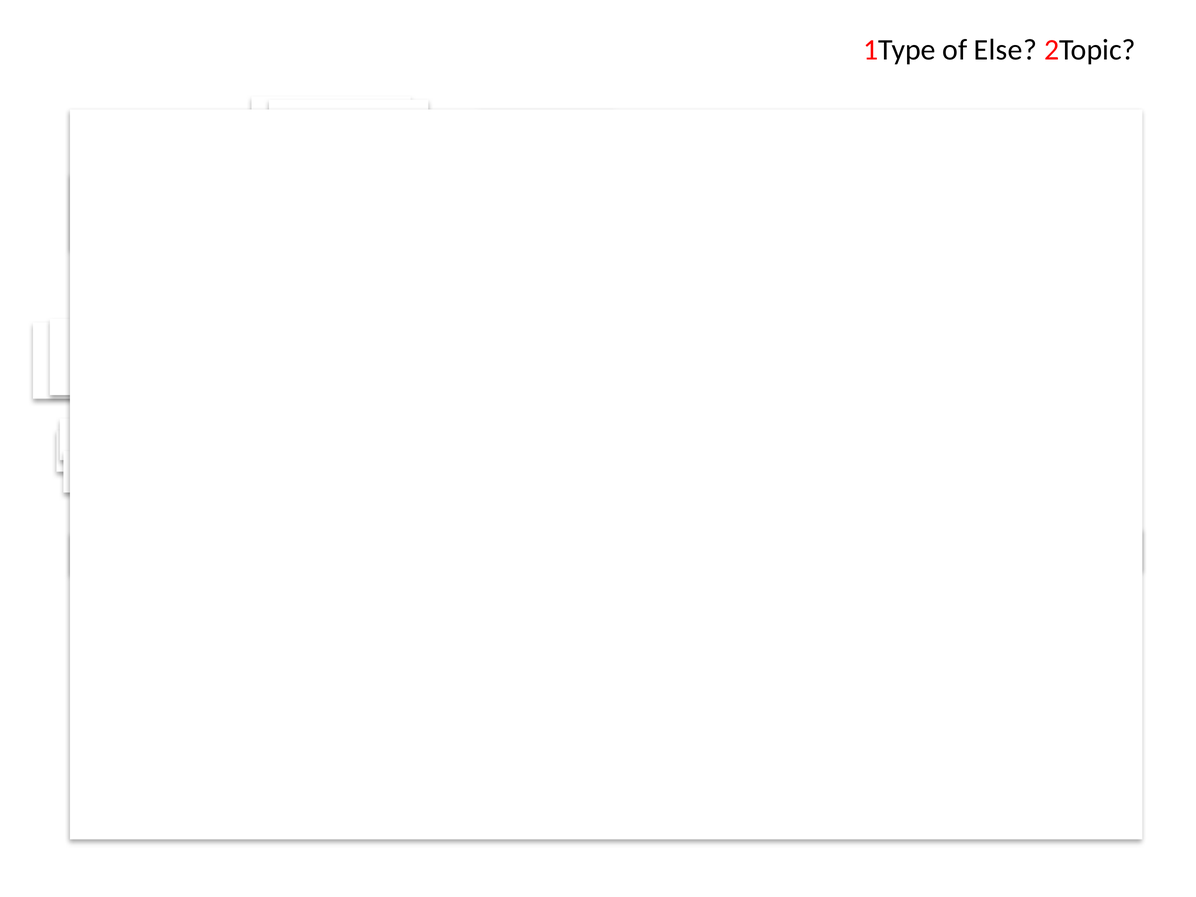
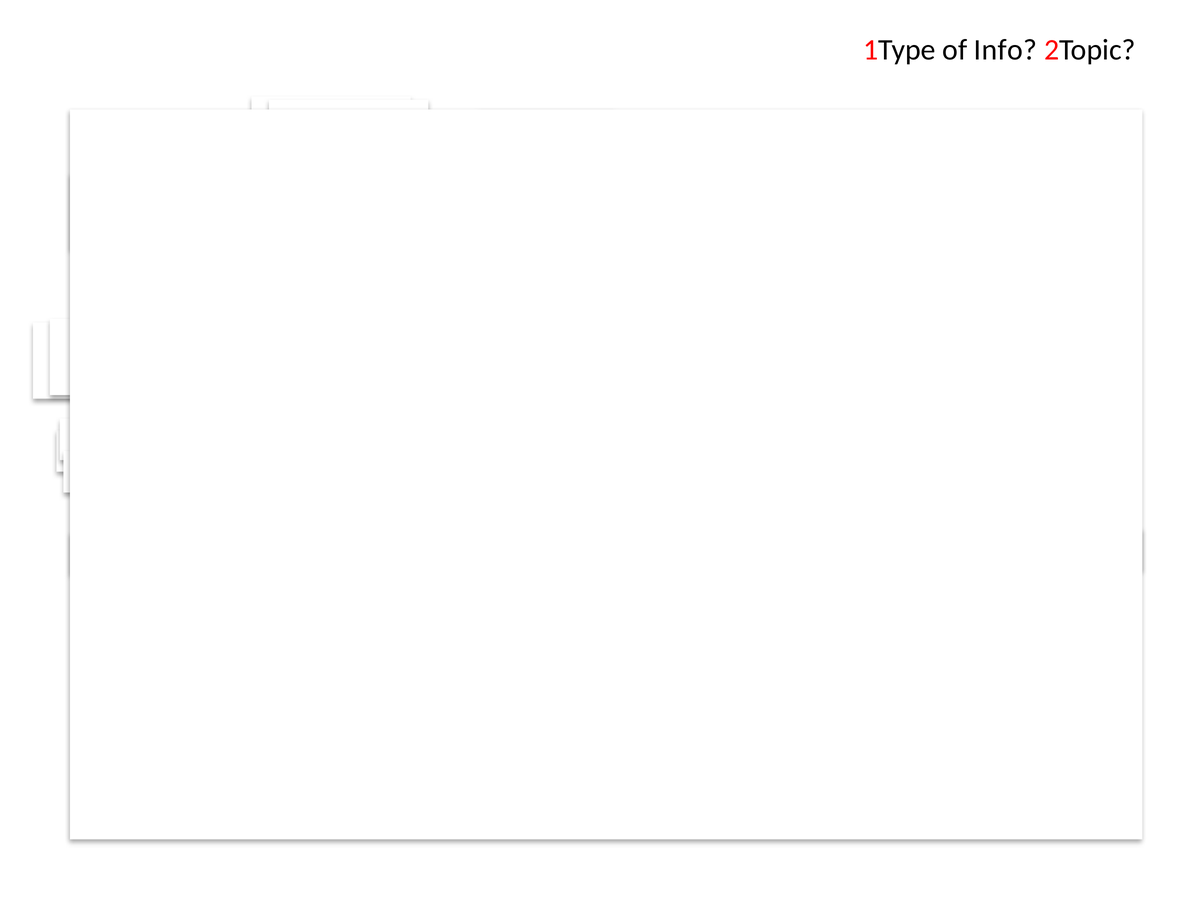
of Else: Else -> Info
